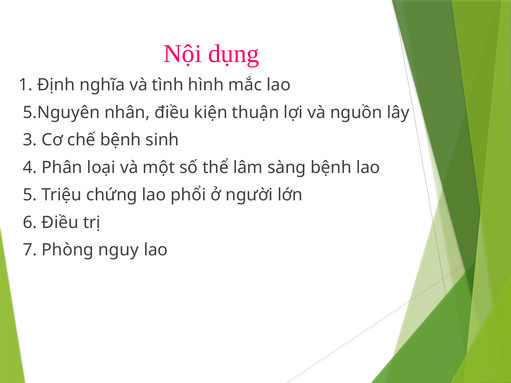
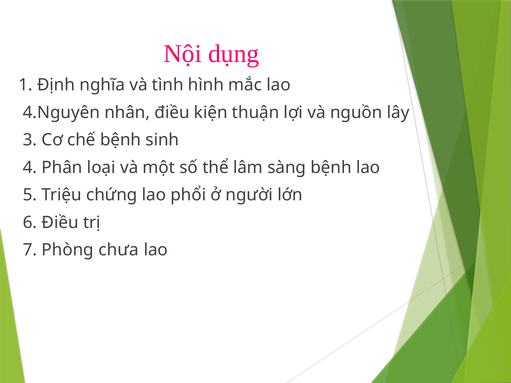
5.Nguyên: 5.Nguyên -> 4.Nguyên
nguy: nguy -> chưa
